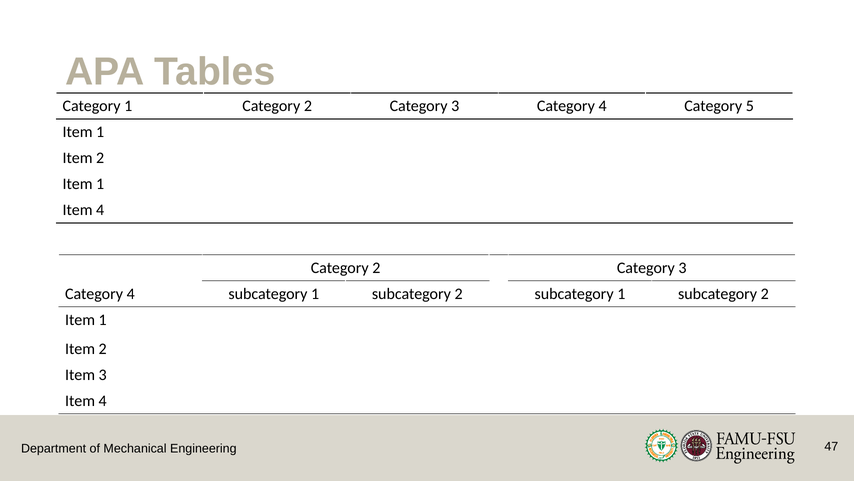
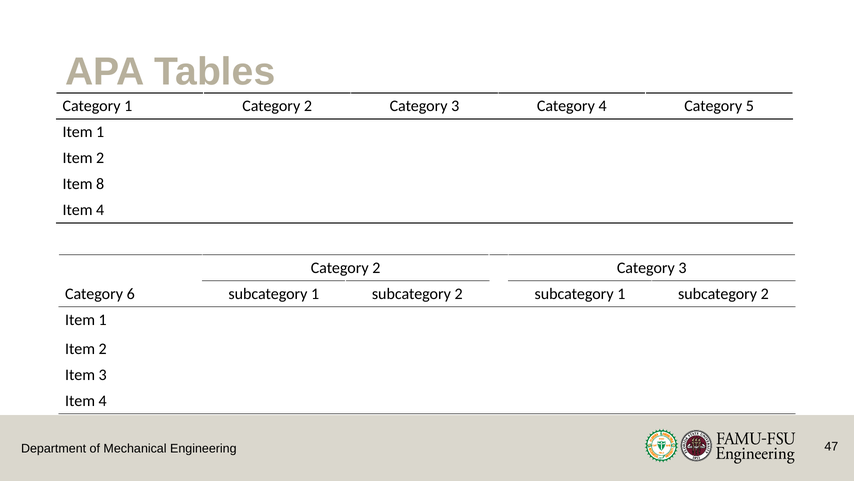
1 at (100, 184): 1 -> 8
4 at (131, 294): 4 -> 6
